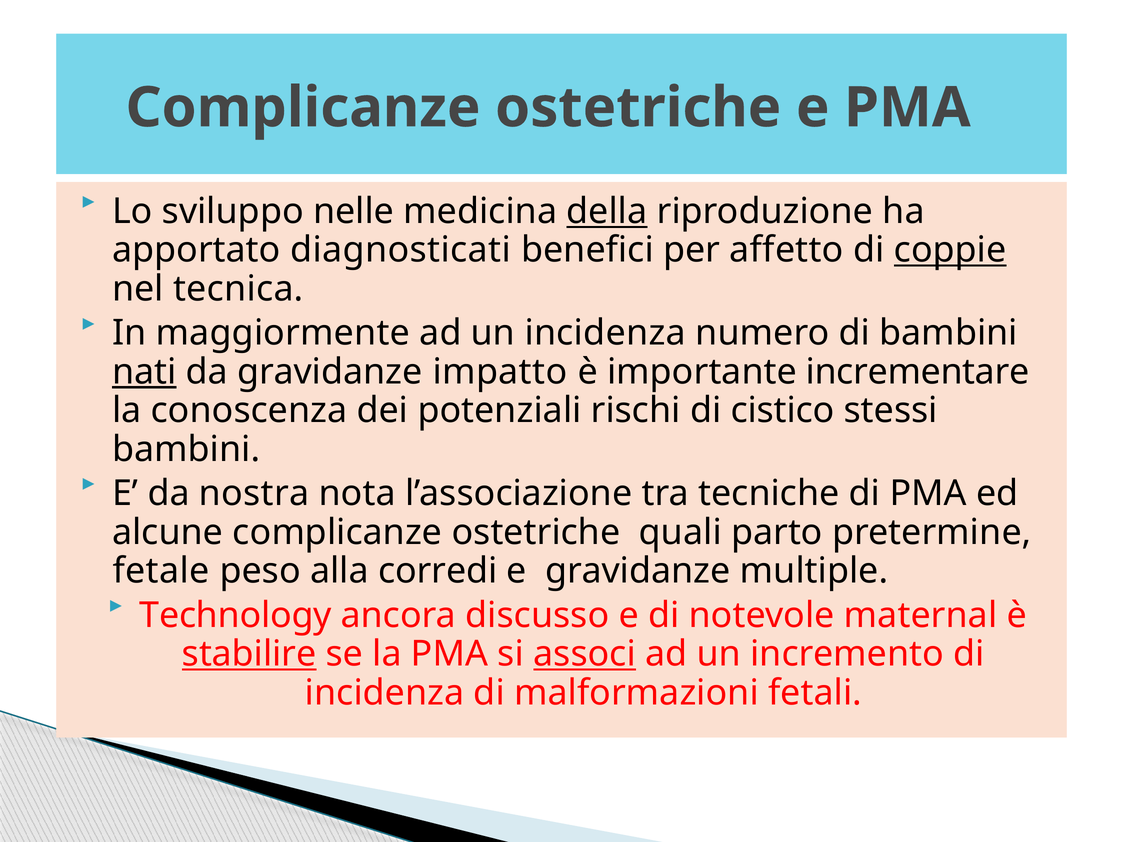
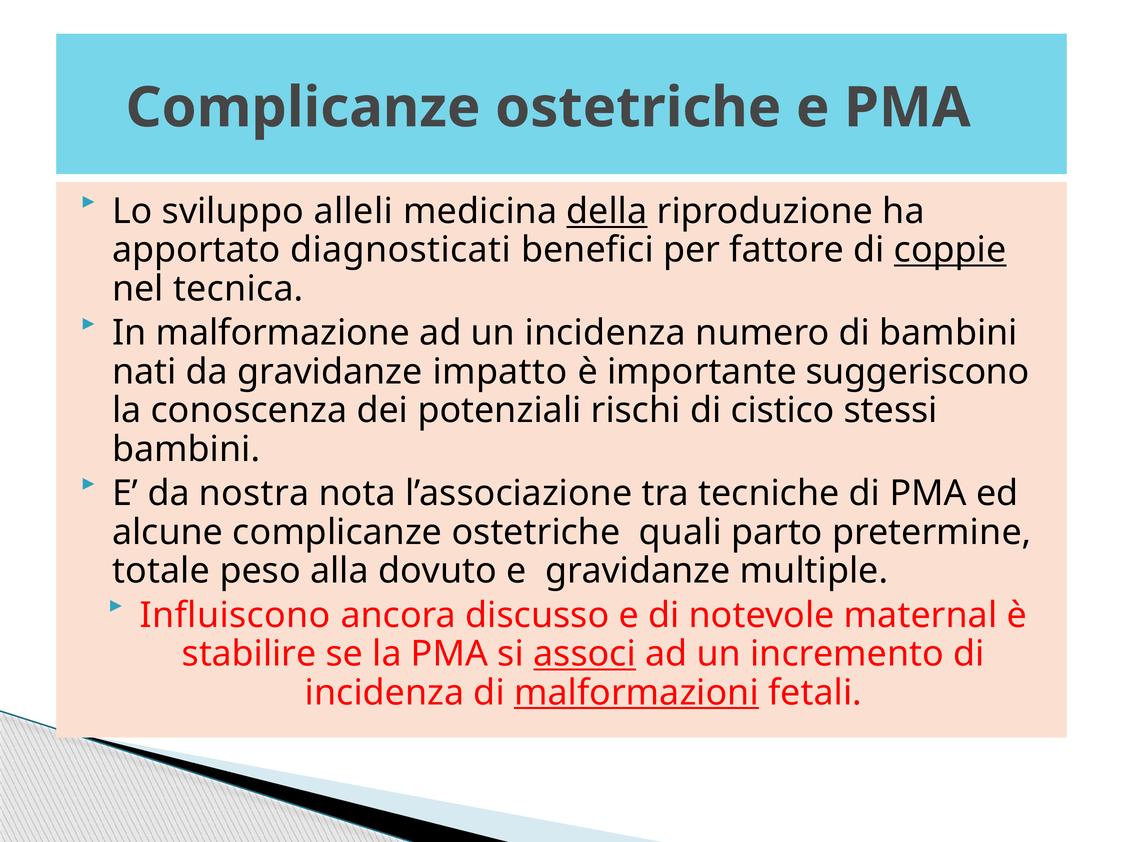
nelle: nelle -> alleli
affetto: affetto -> fattore
maggiormente: maggiormente -> malformazione
nati underline: present -> none
incrementare: incrementare -> suggeriscono
fetale: fetale -> totale
corredi: corredi -> dovuto
Technology: Technology -> Influiscono
stabilire underline: present -> none
malformazioni underline: none -> present
